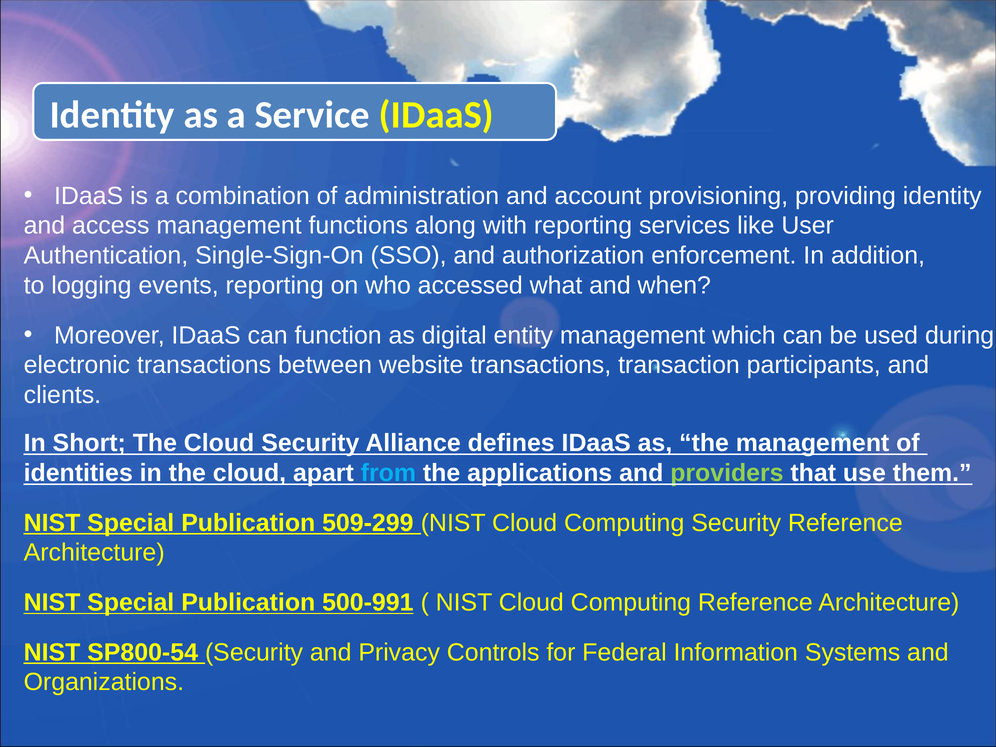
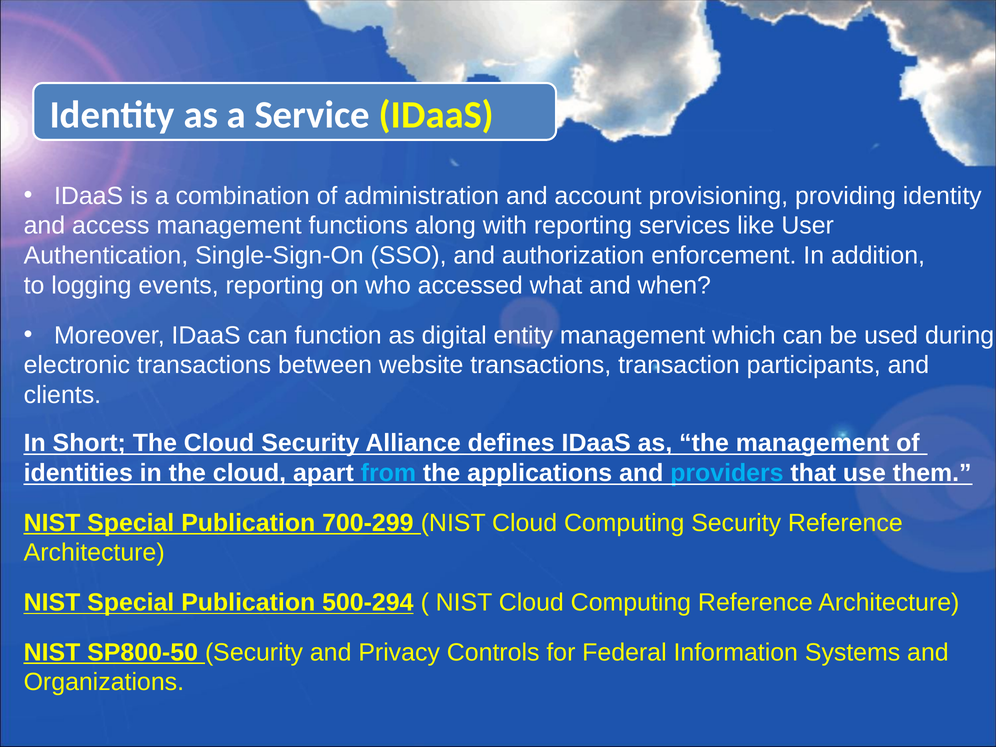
providers colour: light green -> light blue
509-299: 509-299 -> 700-299
500-991: 500-991 -> 500-294
SP800-54: SP800-54 -> SP800-50
